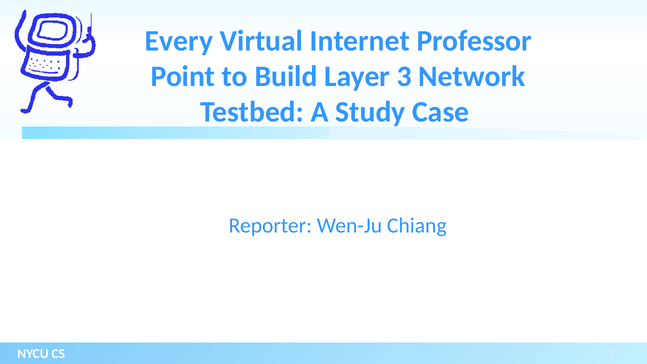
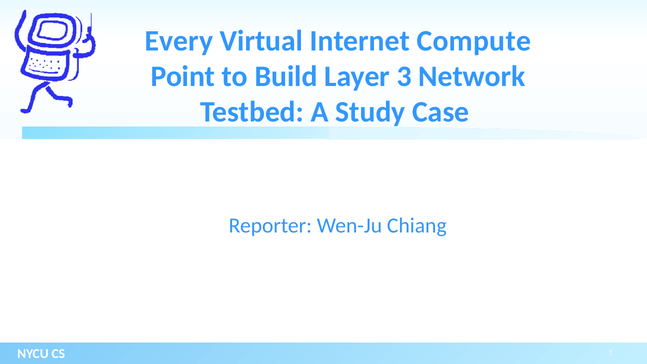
Professor: Professor -> Compute
